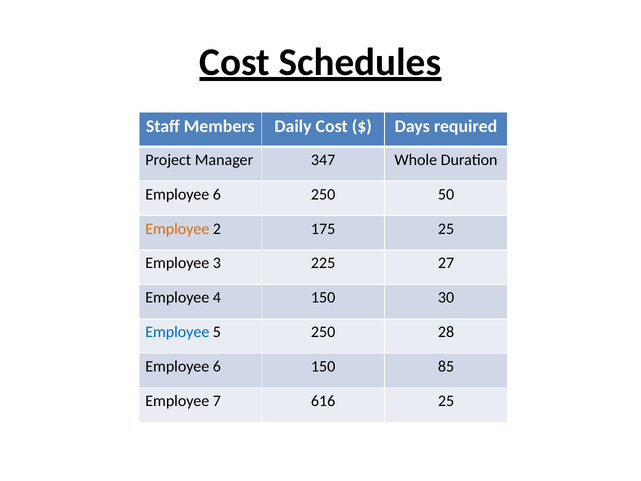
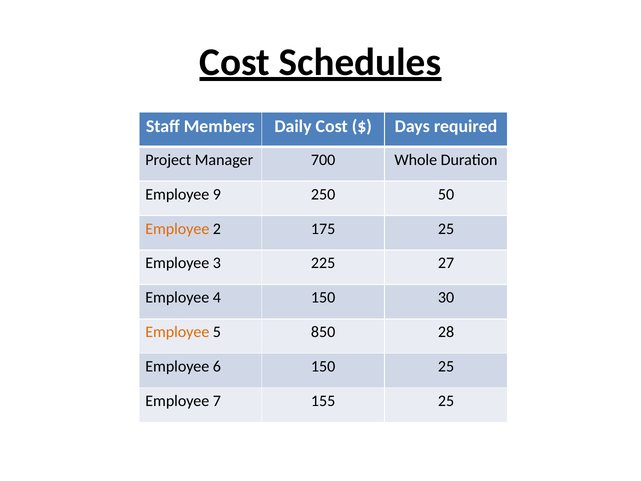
347: 347 -> 700
6 at (217, 194): 6 -> 9
Employee at (177, 332) colour: blue -> orange
5 250: 250 -> 850
150 85: 85 -> 25
616: 616 -> 155
